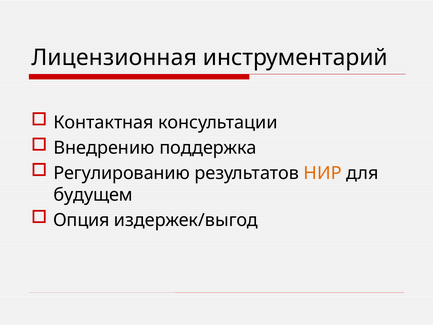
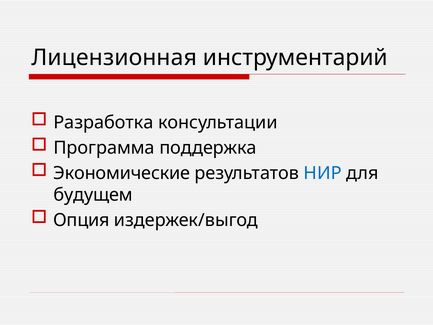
Контактная: Контактная -> Разработка
Внедрению: Внедрению -> Программа
Регулированию: Регулированию -> Экономические
НИР colour: orange -> blue
